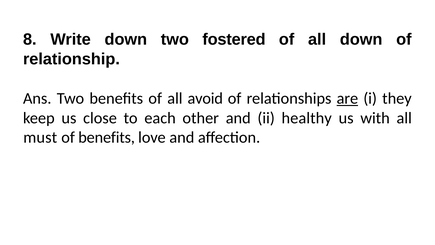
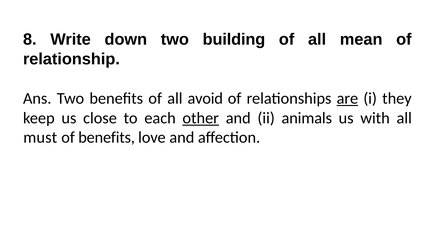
fostered: fostered -> building
all down: down -> mean
other underline: none -> present
healthy: healthy -> animals
